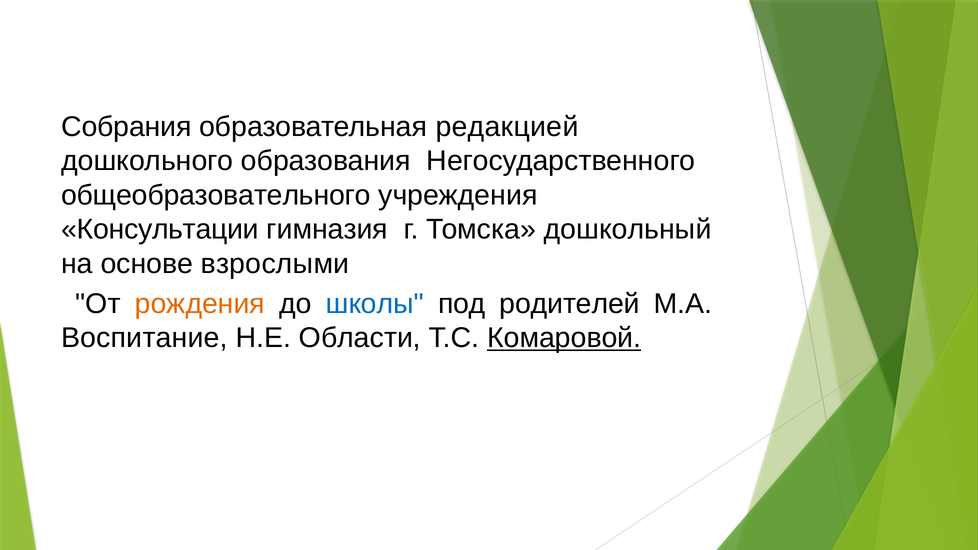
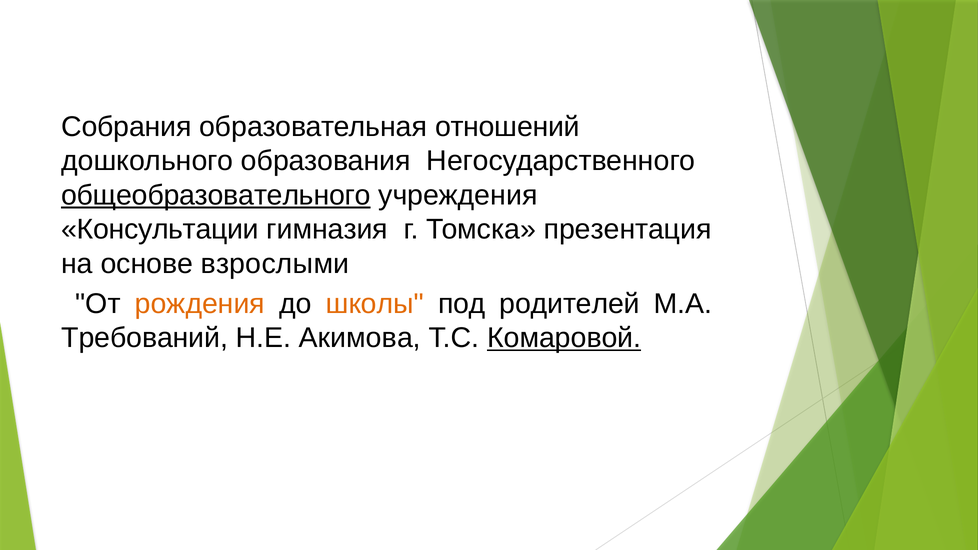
редакцией: редакцией -> отношений
общеобразовательного underline: none -> present
дошкольный: дошкольный -> презентация
школы colour: blue -> orange
Воспитание: Воспитание -> Требований
Области: Области -> Акимова
